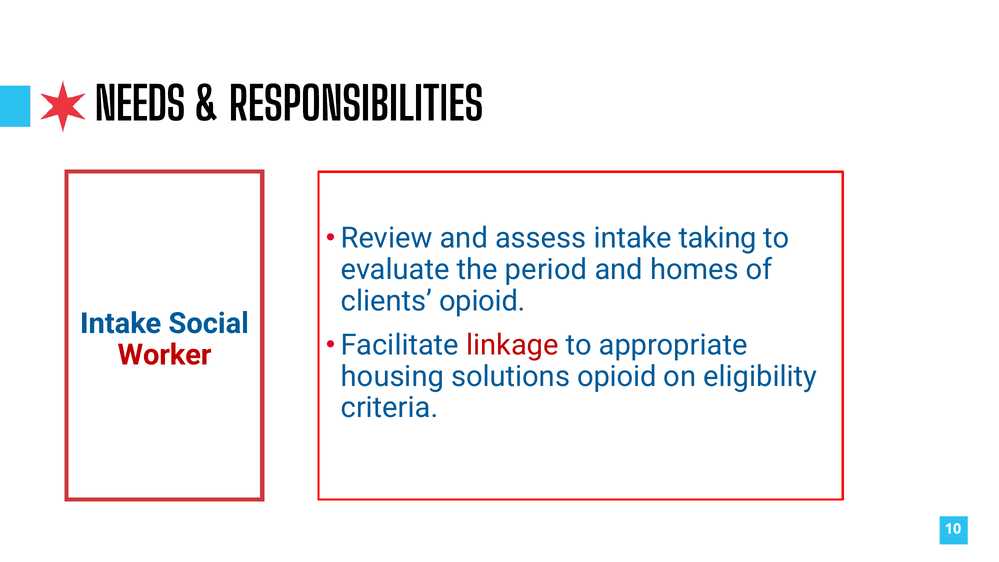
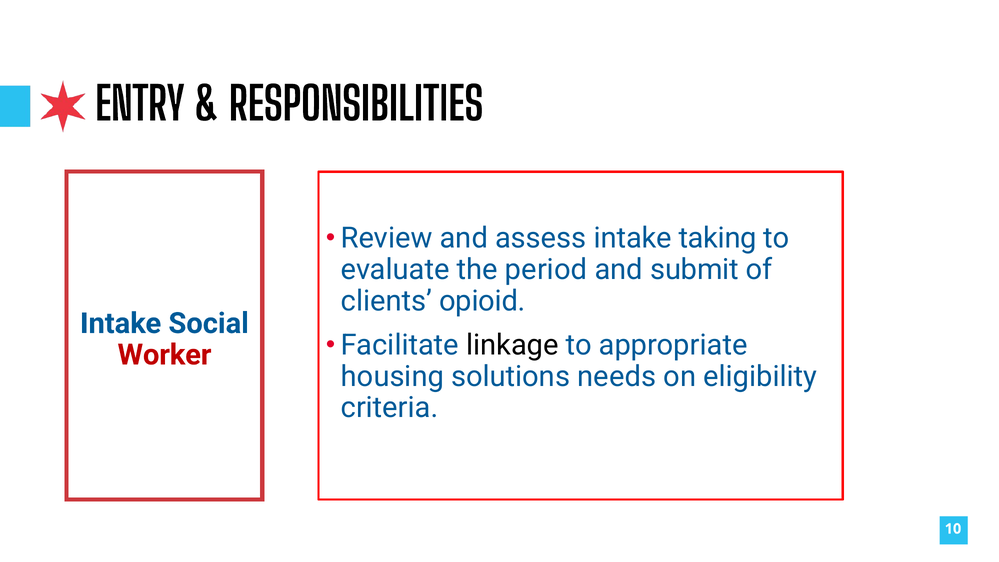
NEEDS: NEEDS -> ENTRY
homes: homes -> submit
linkage colour: red -> black
solutions opioid: opioid -> needs
